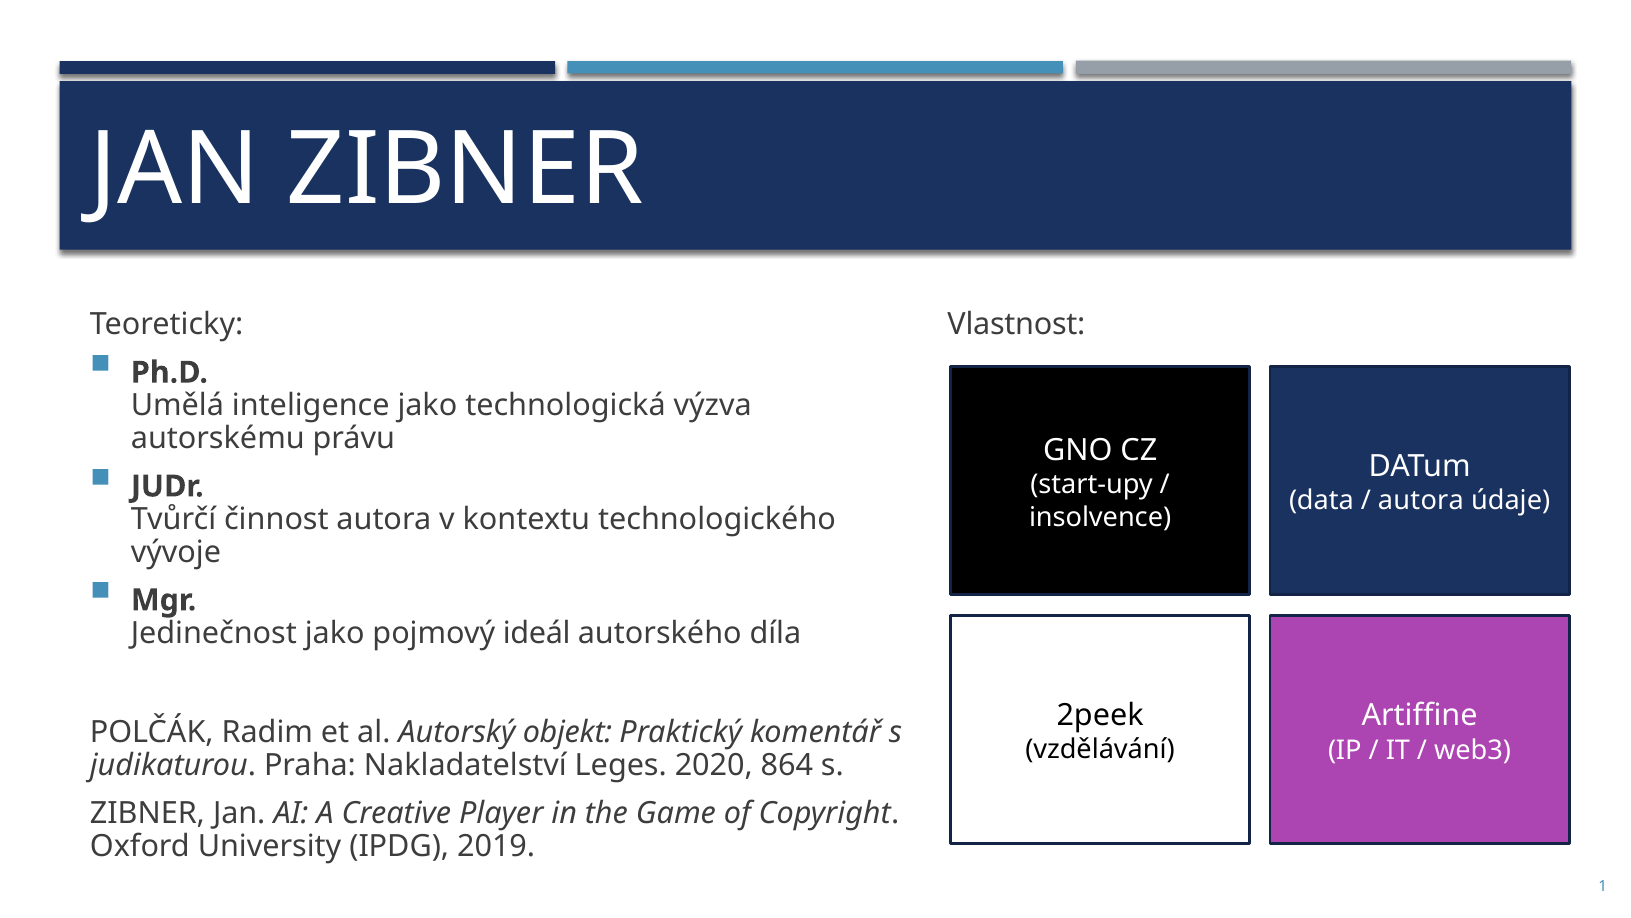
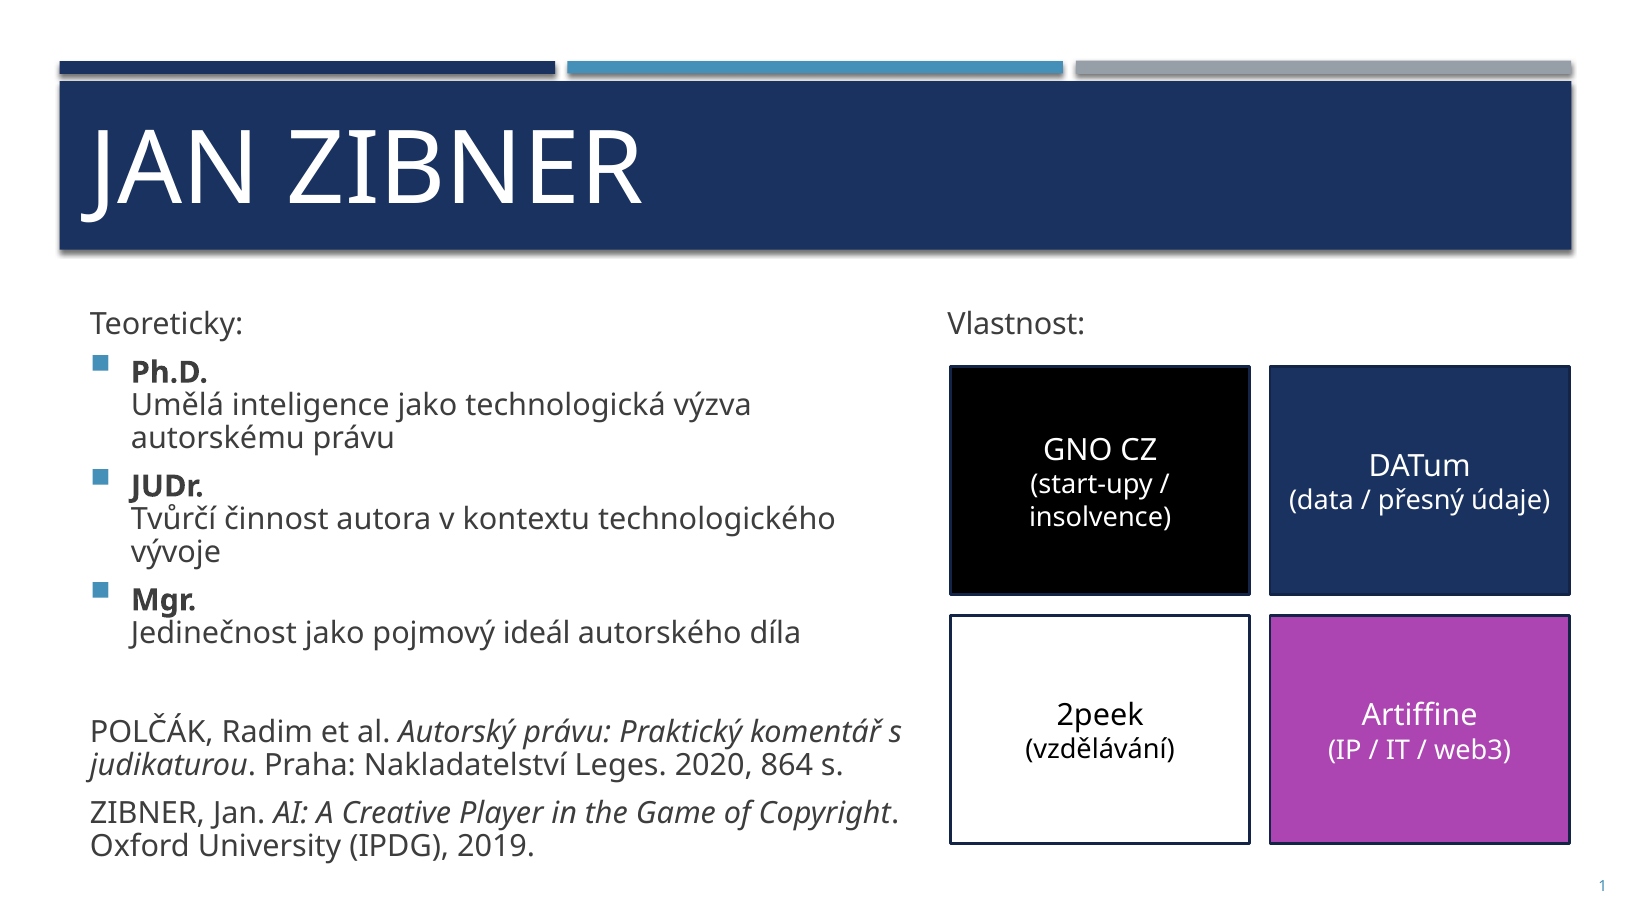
autora at (1421, 501): autora -> přesný
Autorský objekt: objekt -> právu
